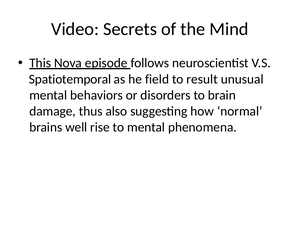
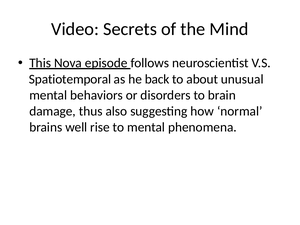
field: field -> back
result: result -> about
